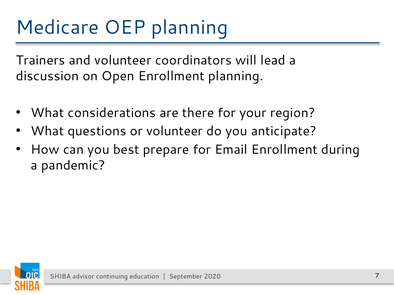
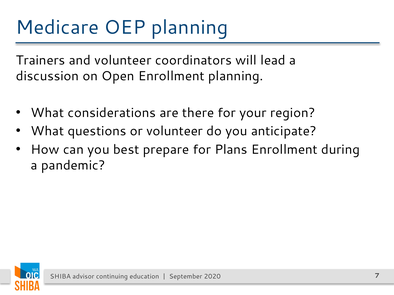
Email: Email -> Plans
